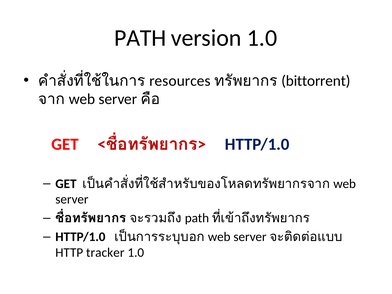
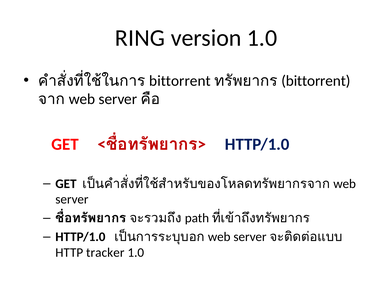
PATH at (140, 38): PATH -> RING
resources at (180, 81): resources -> bittorrent
